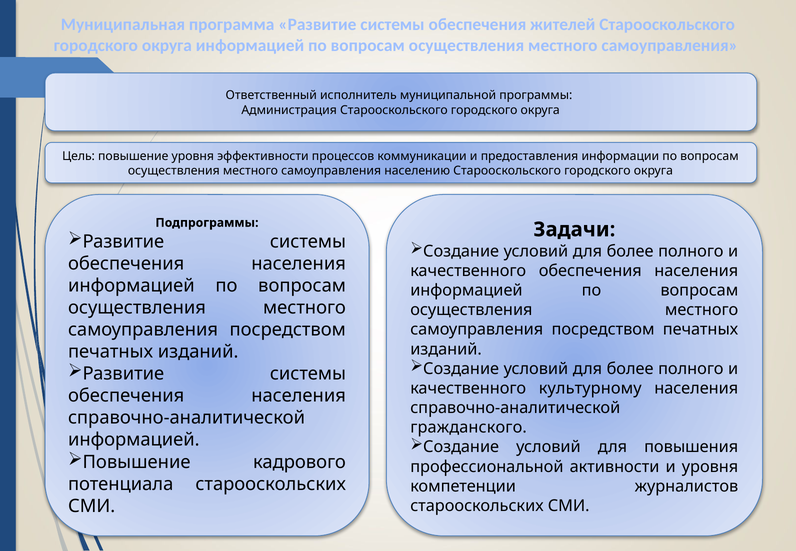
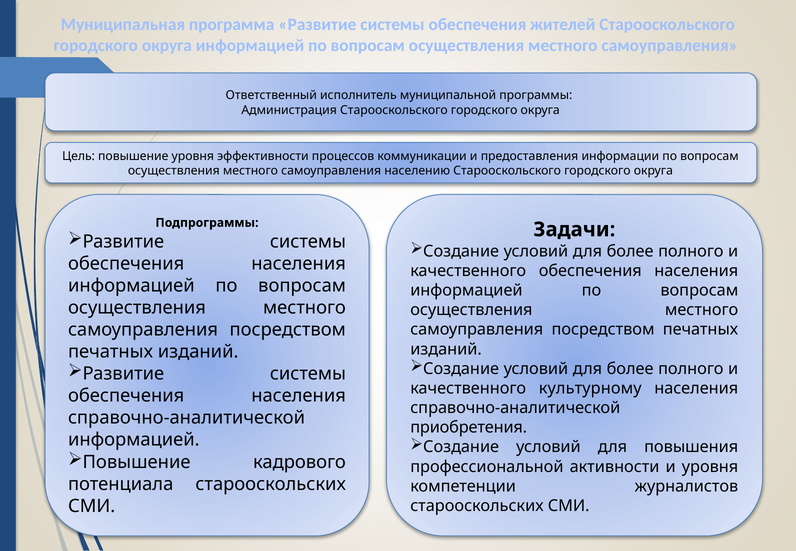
гражданского: гражданского -> приобретения
